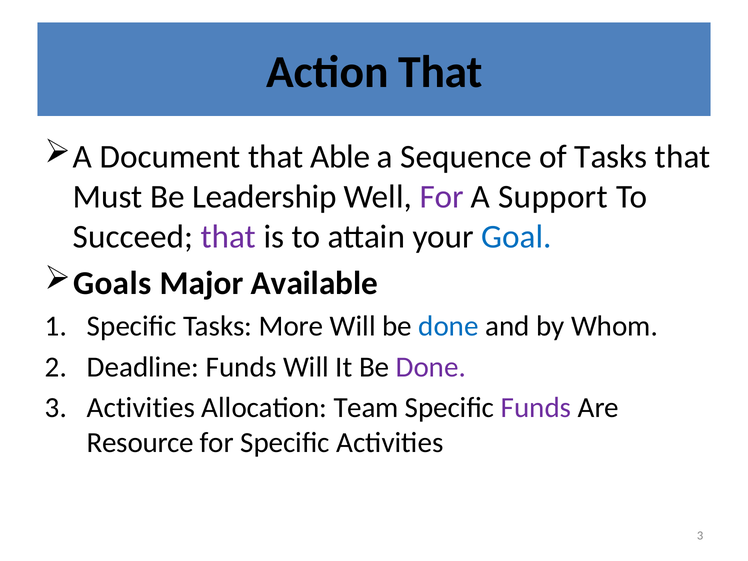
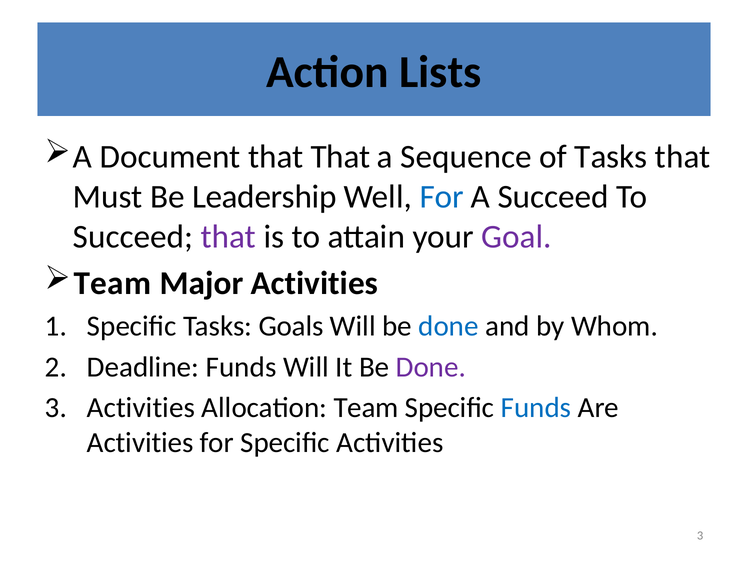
Action That: That -> Lists
that Able: Able -> That
For at (442, 197) colour: purple -> blue
A Support: Support -> Succeed
Goal colour: blue -> purple
Goals at (112, 283): Goals -> Team
Major Available: Available -> Activities
More: More -> Goals
Funds at (536, 408) colour: purple -> blue
Resource at (140, 442): Resource -> Activities
